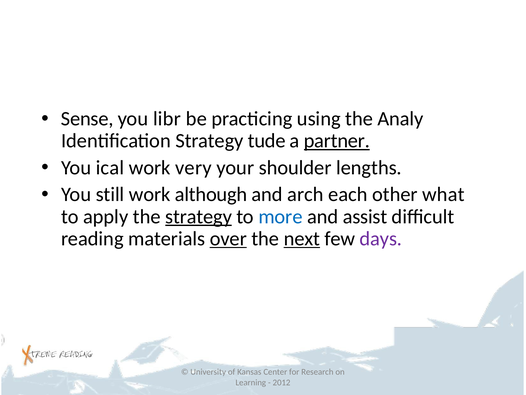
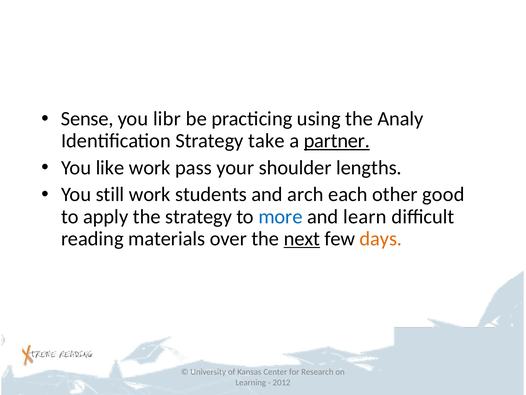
tude: tude -> take
ical: ical -> like
very: very -> pass
although: although -> students
what: what -> good
strategy at (199, 216) underline: present -> none
assist: assist -> learn
over underline: present -> none
days colour: purple -> orange
